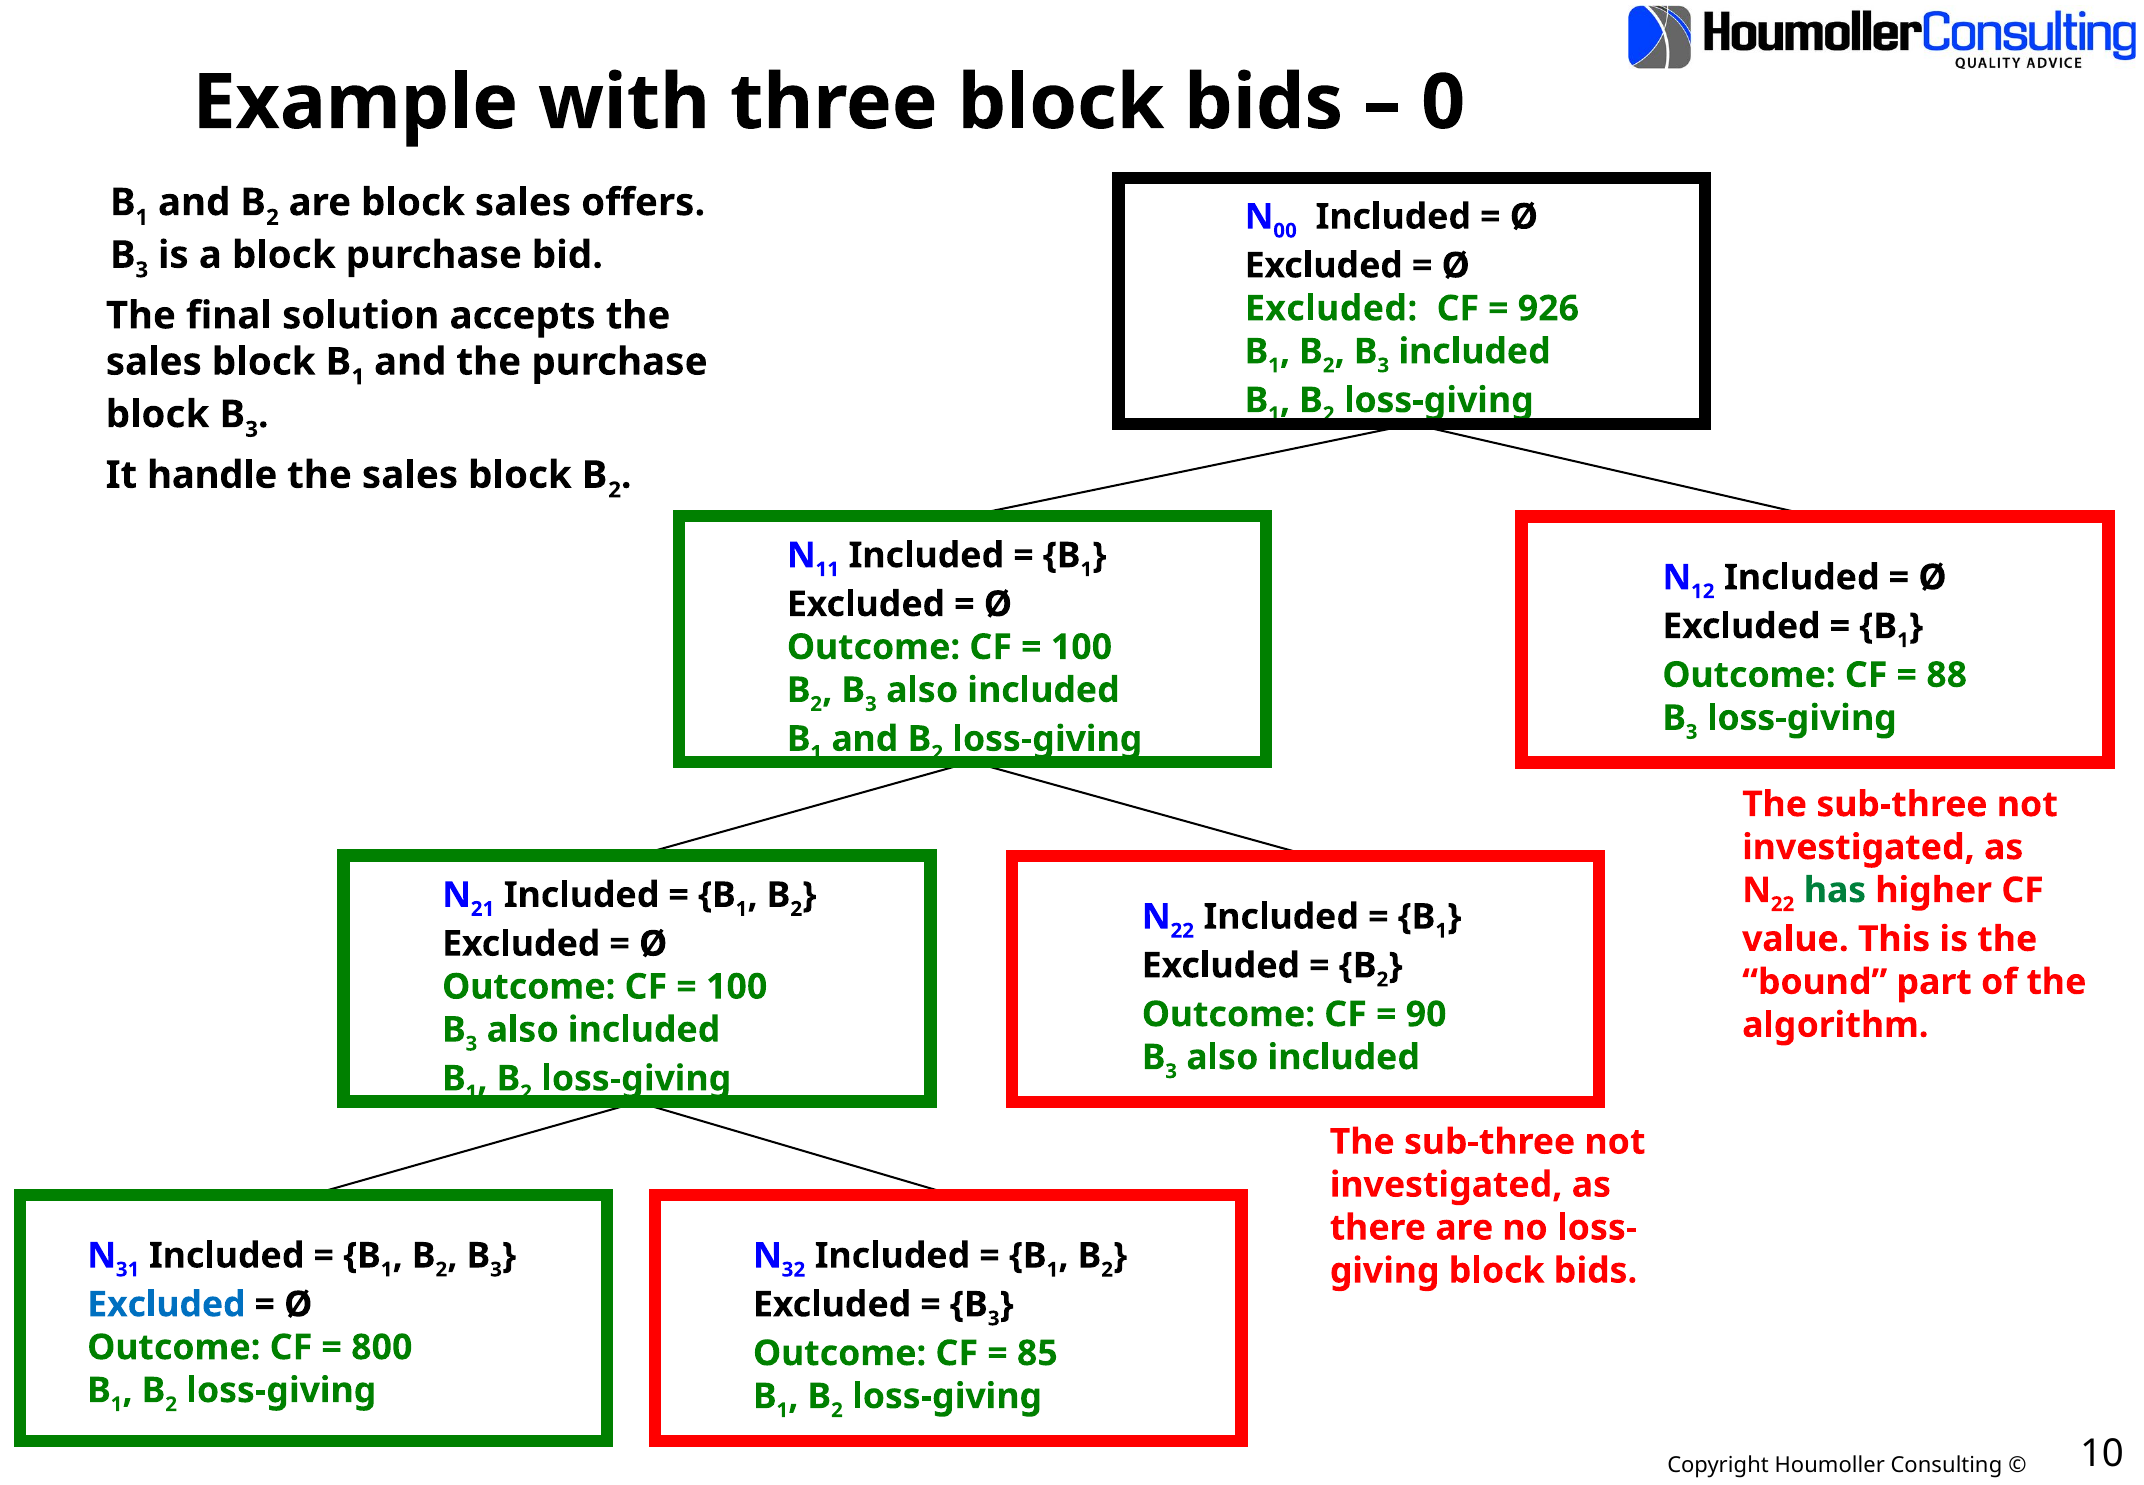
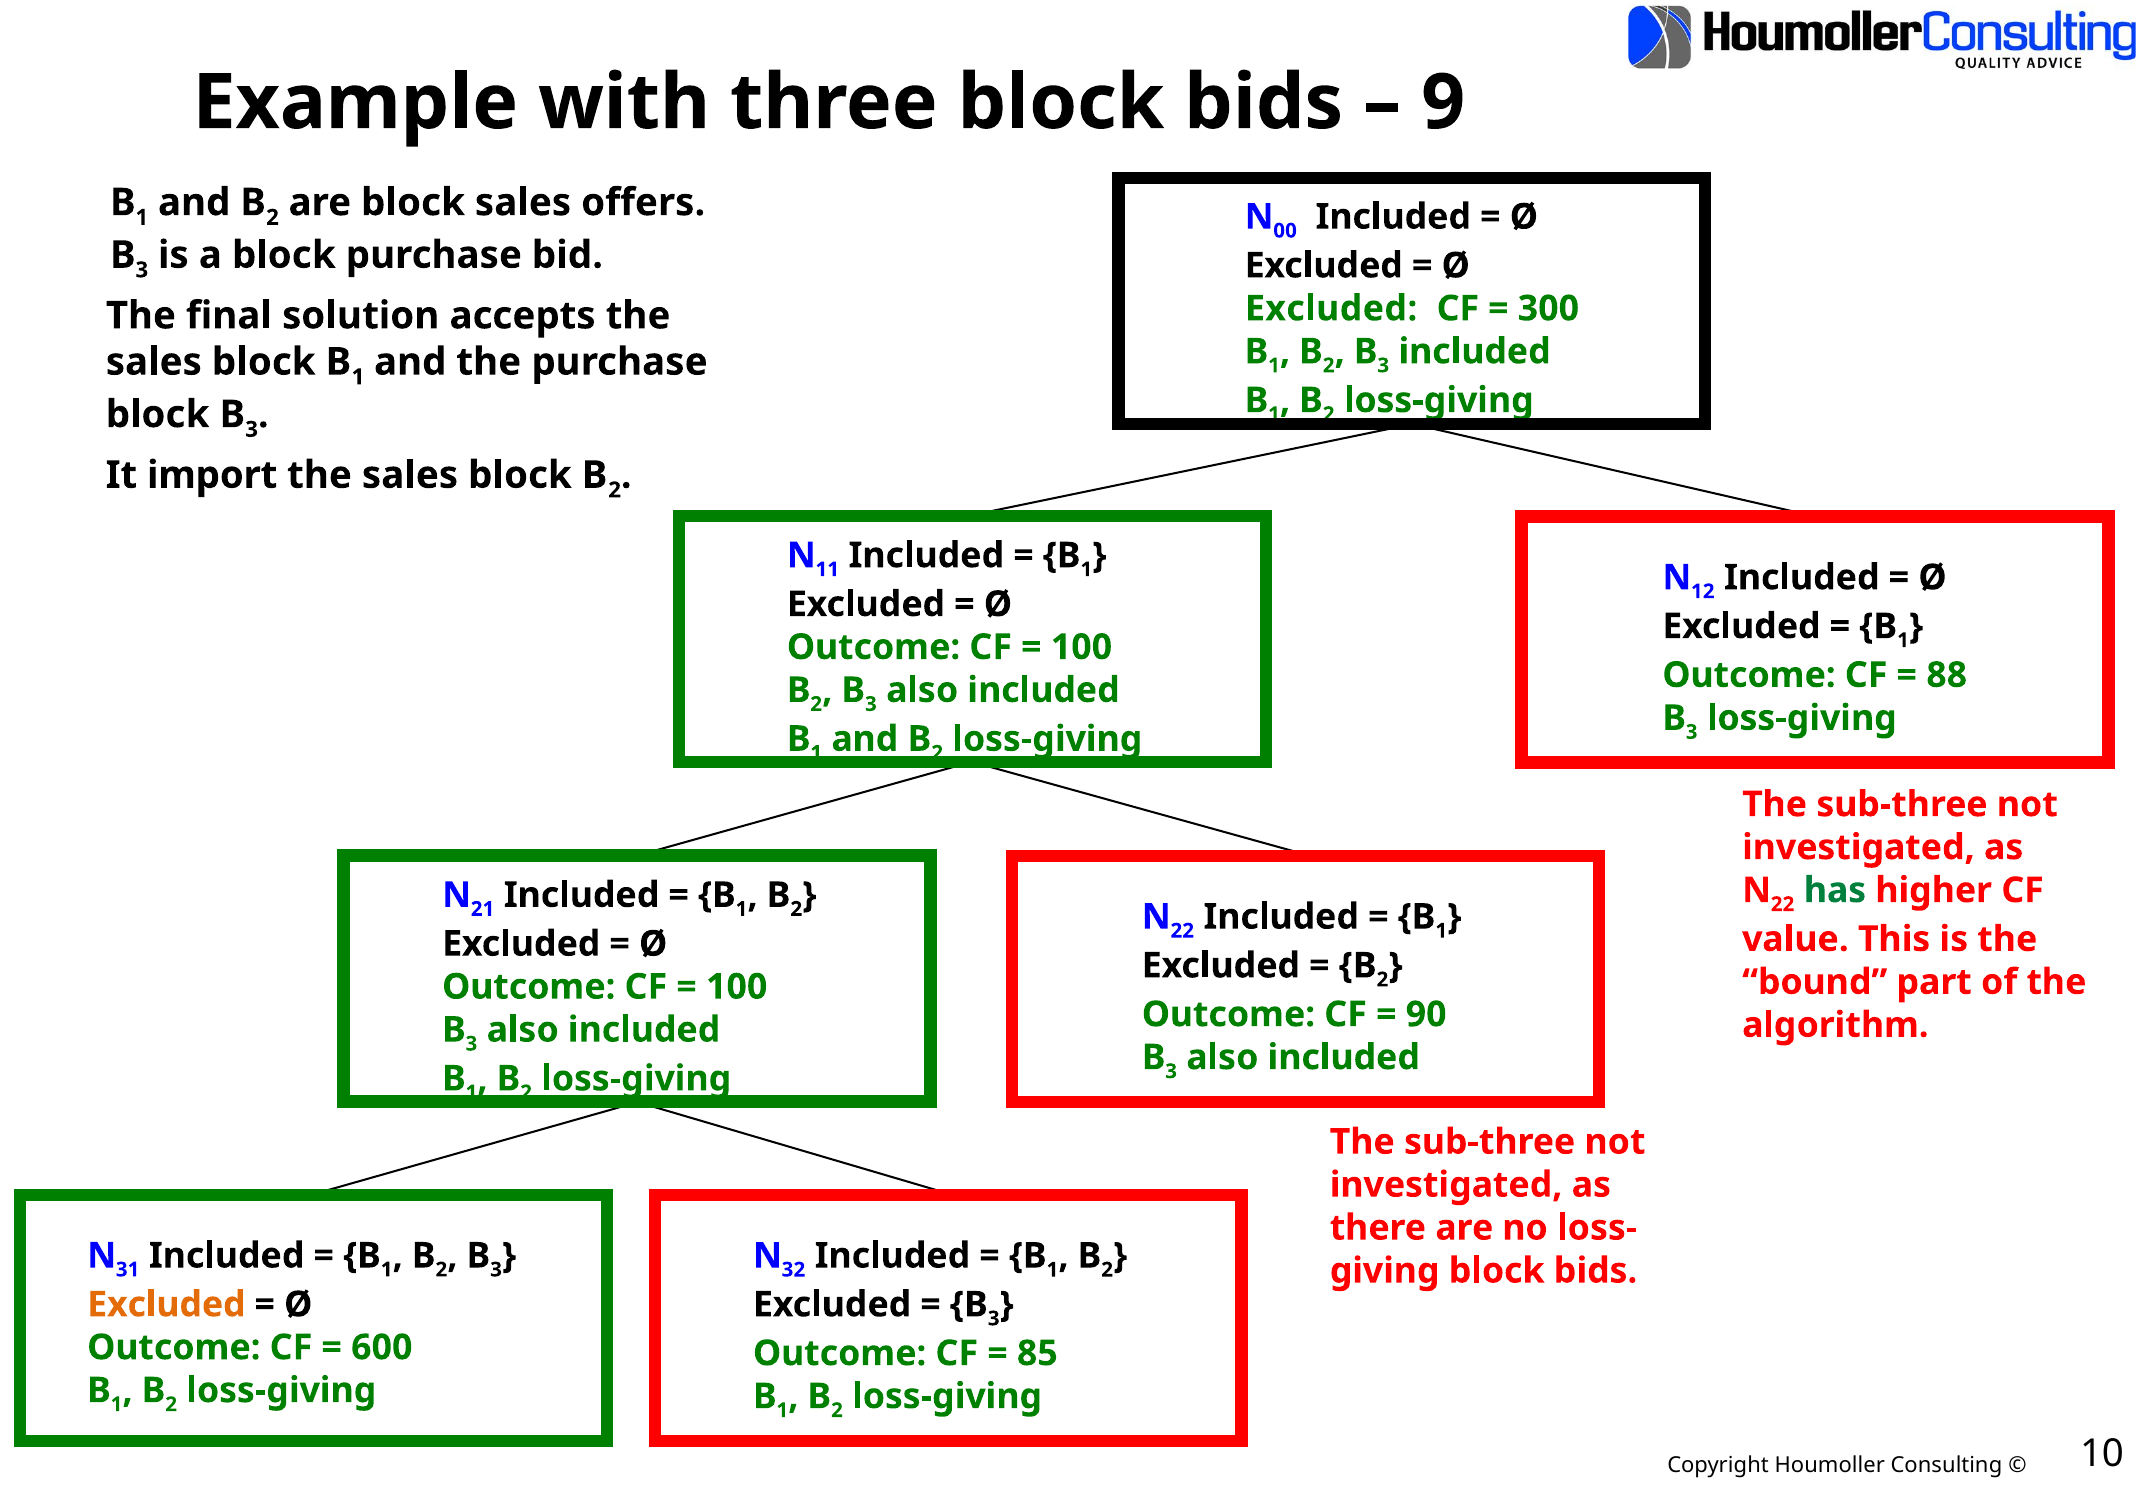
0: 0 -> 9
926: 926 -> 300
handle: handle -> import
Excluded at (166, 1304) colour: blue -> orange
800: 800 -> 600
